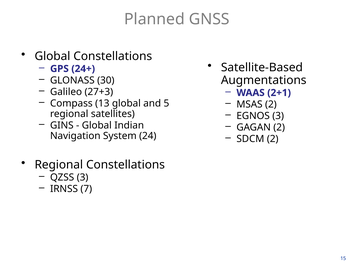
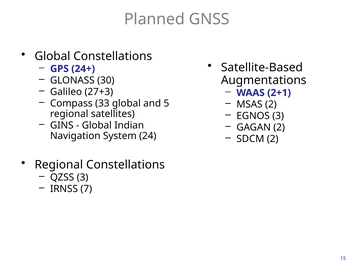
13: 13 -> 33
